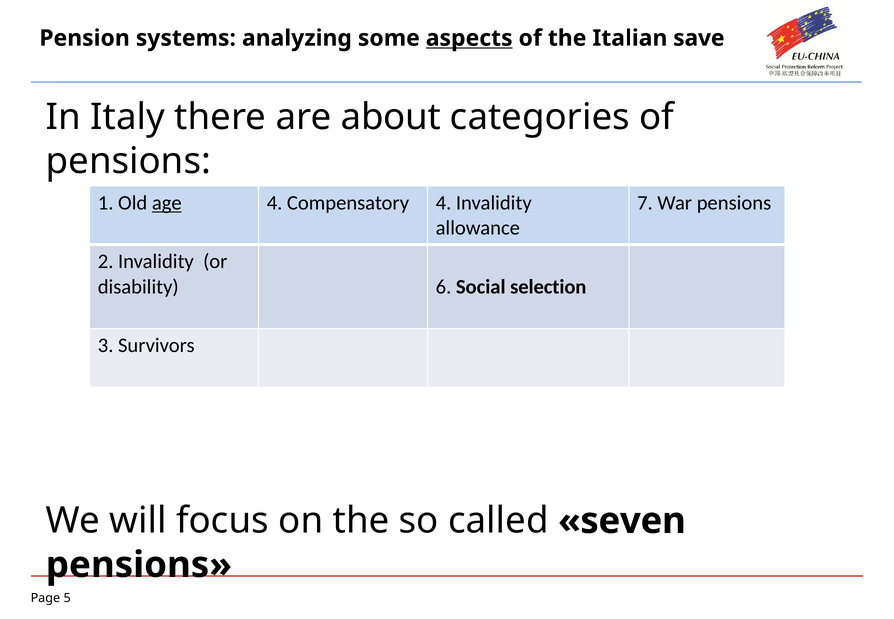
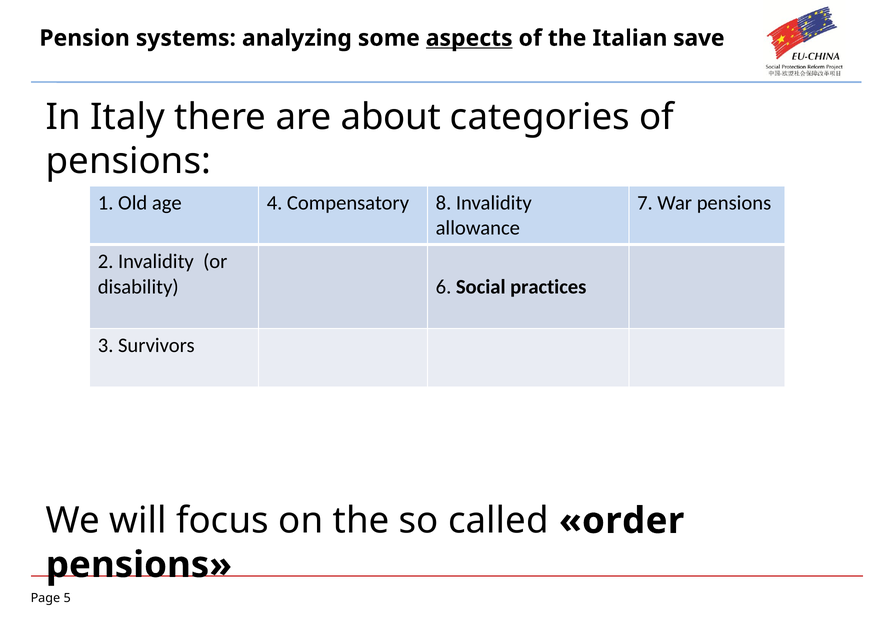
age underline: present -> none
Compensatory 4: 4 -> 8
selection: selection -> practices
seven: seven -> order
